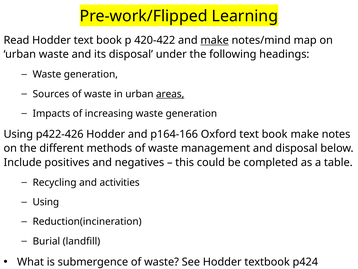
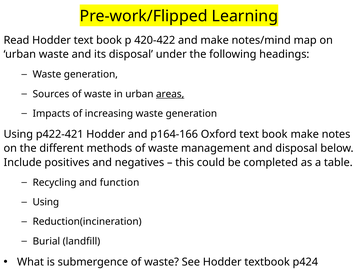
make at (215, 40) underline: present -> none
p422-426: p422-426 -> p422-421
activities: activities -> function
